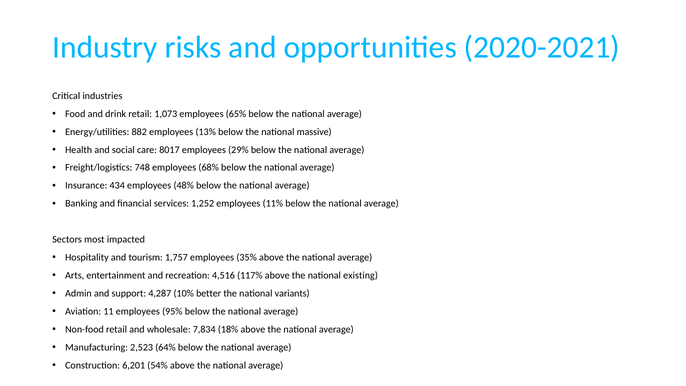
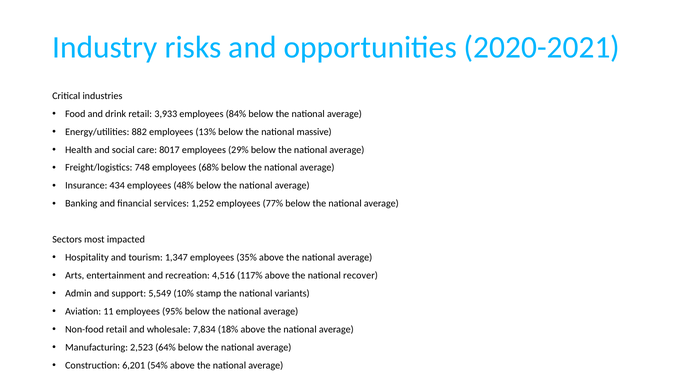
1,073: 1,073 -> 3,933
65%: 65% -> 84%
11%: 11% -> 77%
1,757: 1,757 -> 1,347
existing: existing -> recover
4,287: 4,287 -> 5,549
better: better -> stamp
